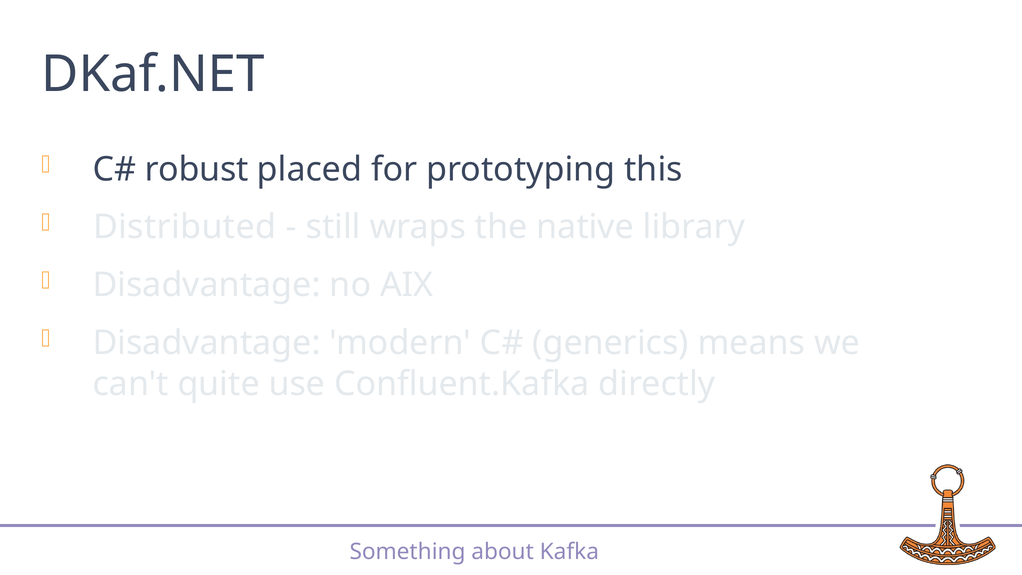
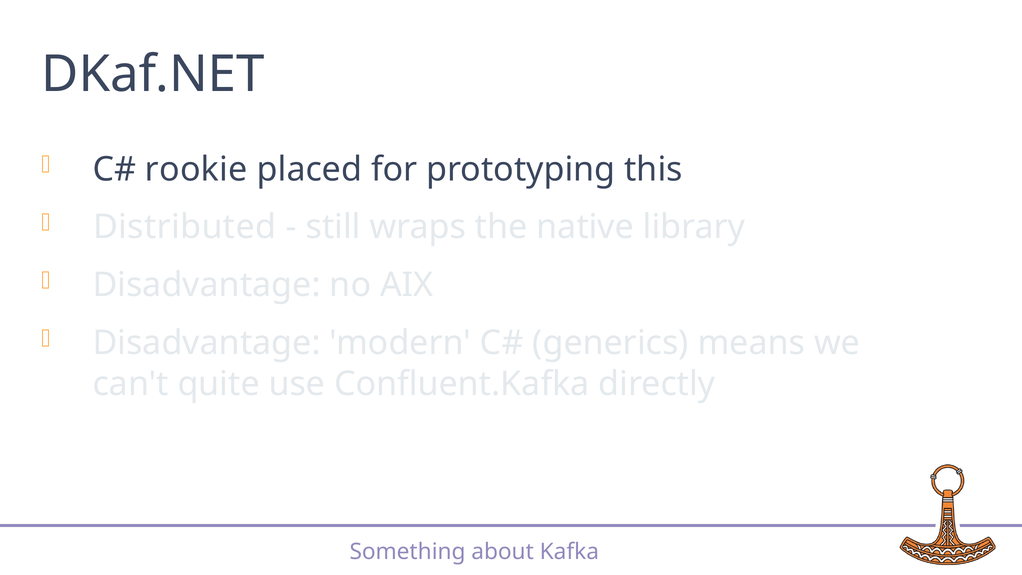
robust: robust -> rookie
